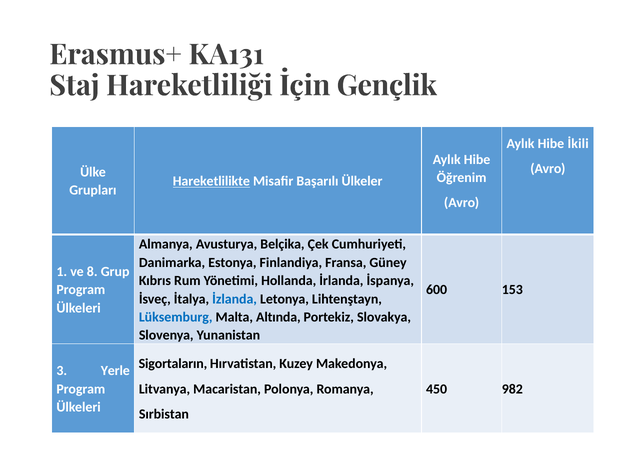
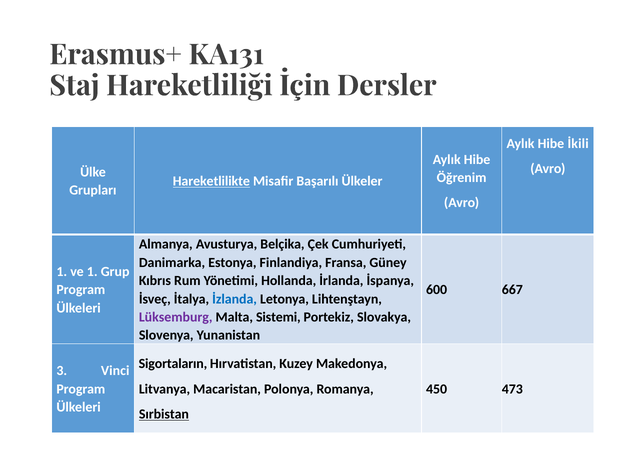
Gençlik: Gençlik -> Dersler
ve 8: 8 -> 1
153: 153 -> 667
Lüksemburg colour: blue -> purple
Altında: Altında -> Sistemi
Yerle: Yerle -> Vinci
982: 982 -> 473
Sırbistan underline: none -> present
